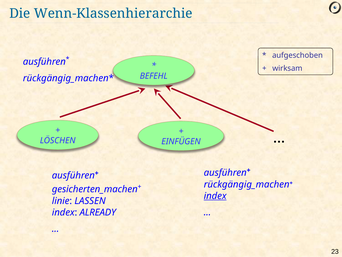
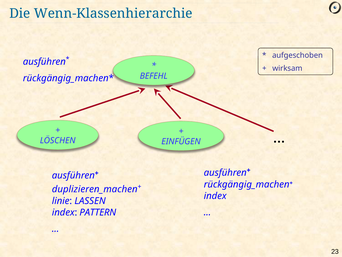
gesicherten_machen: gesicherten_machen -> duplizieren_machen
index at (215, 196) underline: present -> none
ALREADY: ALREADY -> PATTERN
